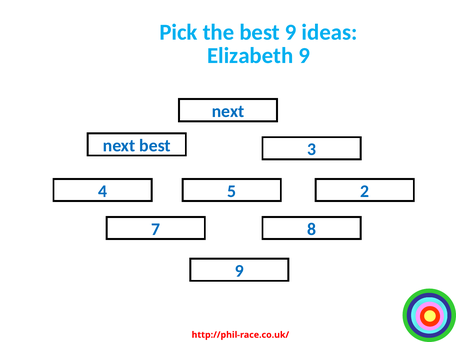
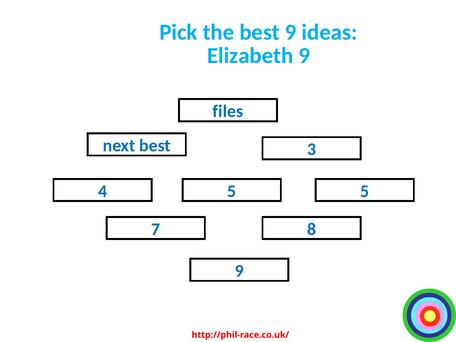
next at (228, 111): next -> files
5 2: 2 -> 5
